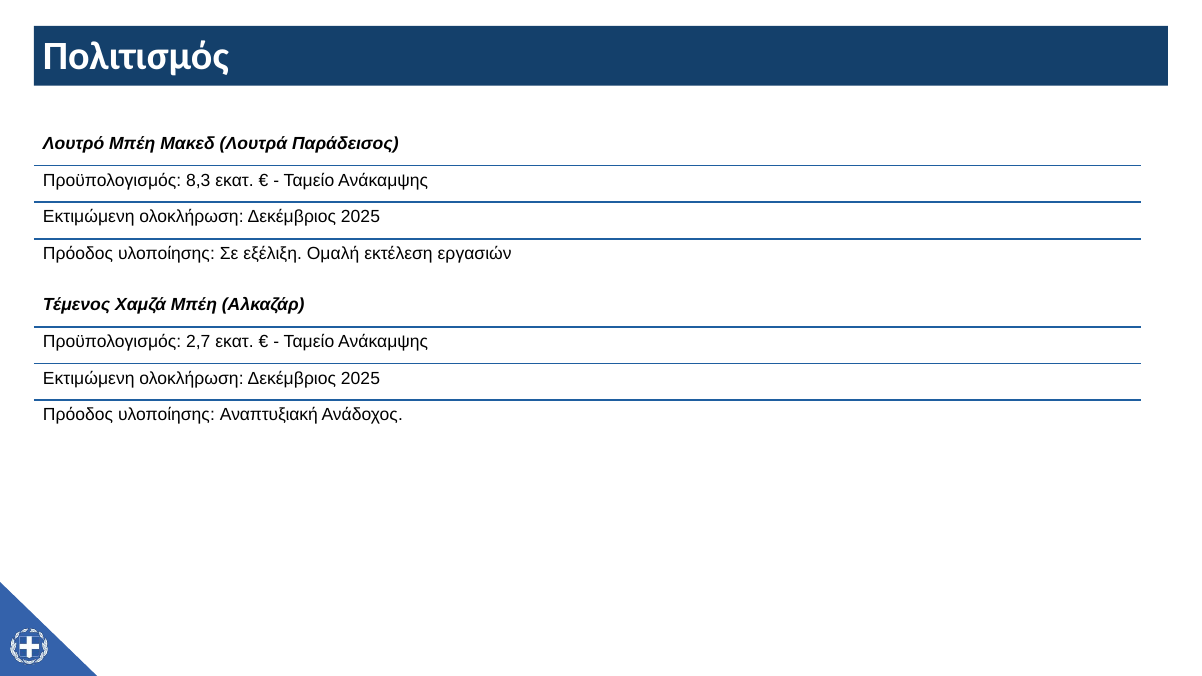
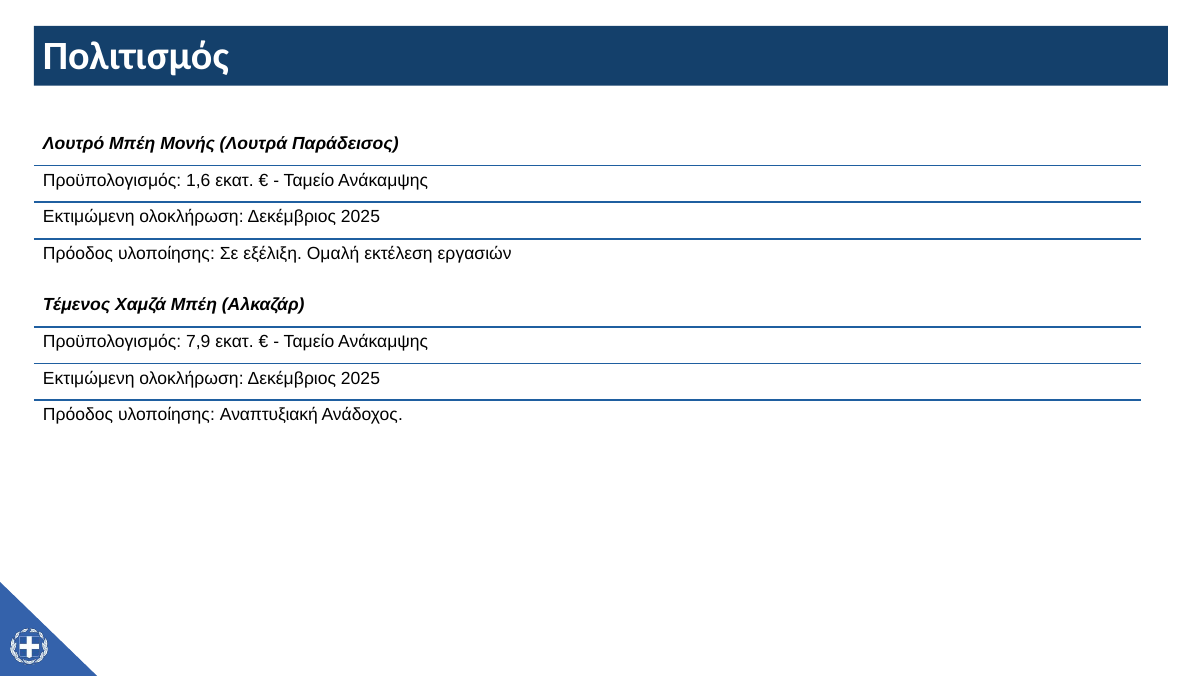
Μακεδ: Μακεδ -> Μονής
8,3: 8,3 -> 1,6
2,7: 2,7 -> 7,9
